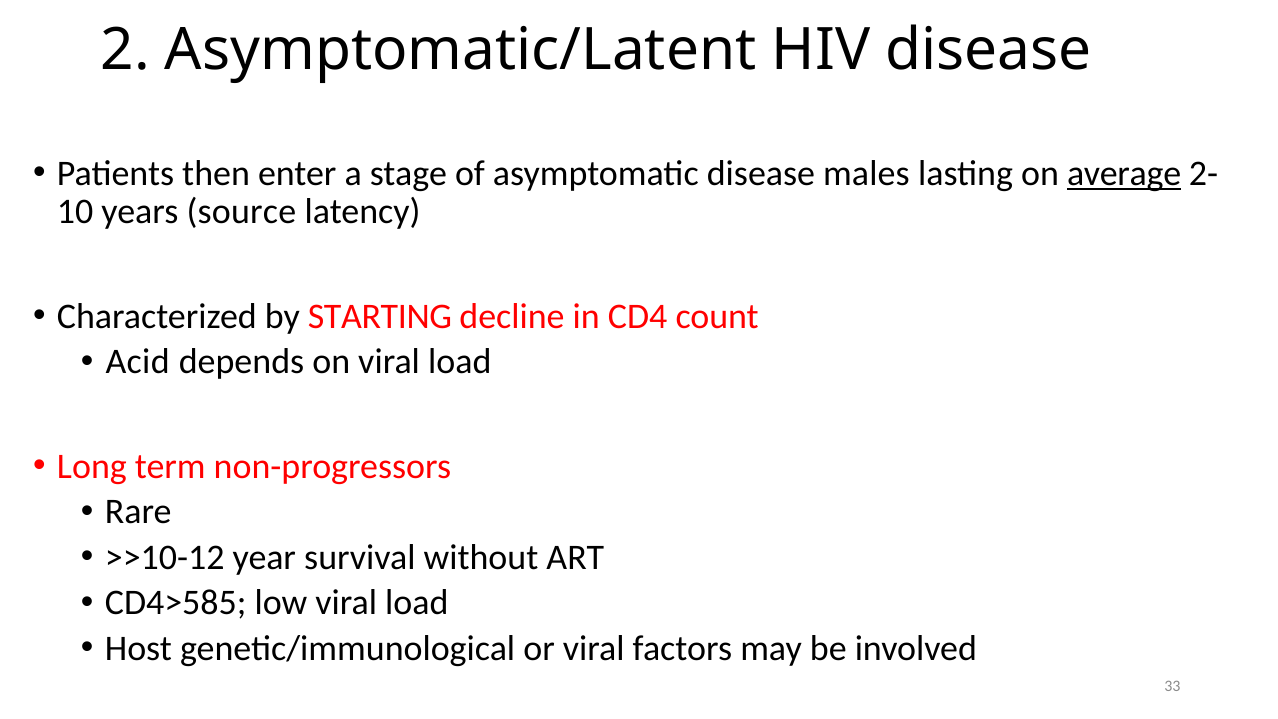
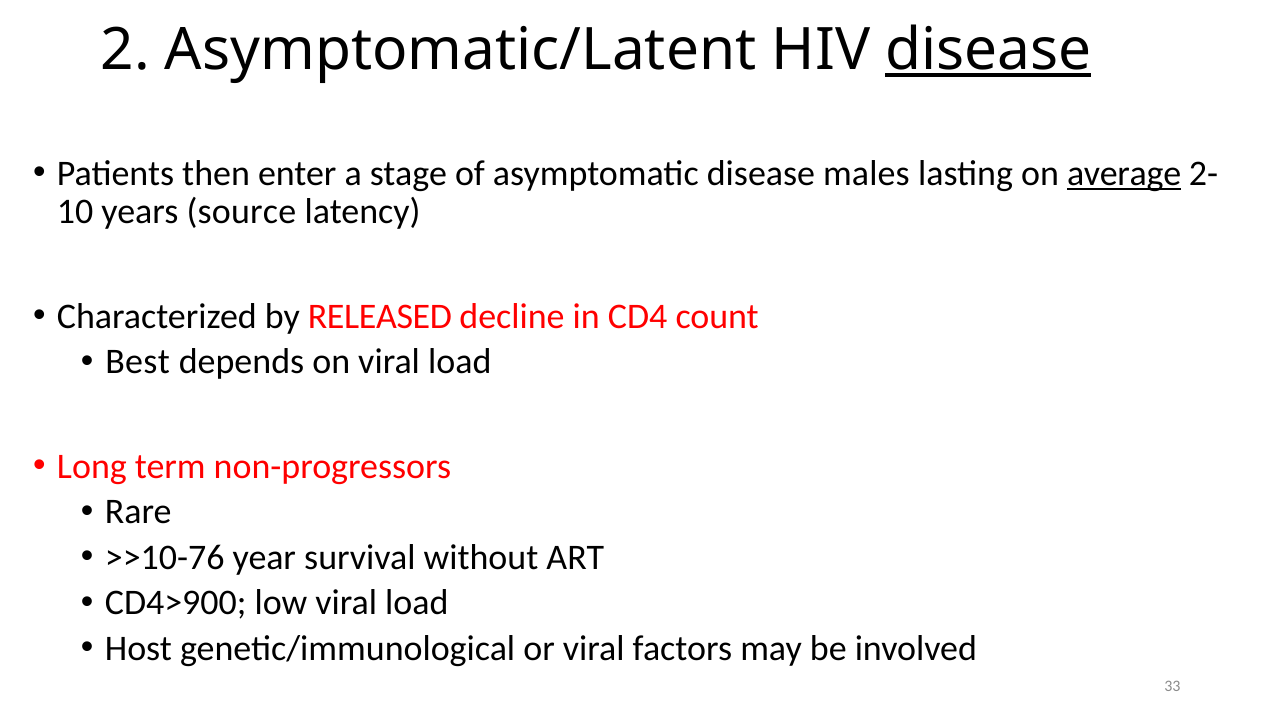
disease at (988, 50) underline: none -> present
STARTING: STARTING -> RELEASED
Acid: Acid -> Best
>>10-12: >>10-12 -> >>10-76
CD4>585: CD4>585 -> CD4>900
